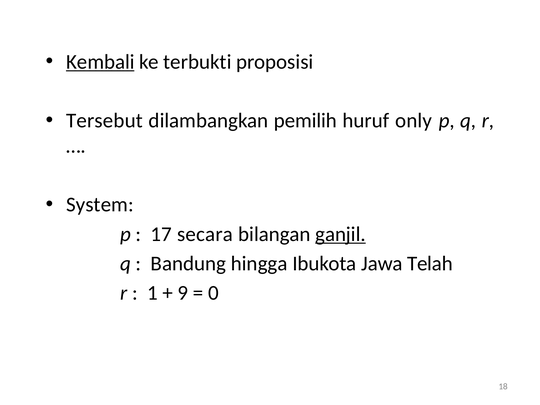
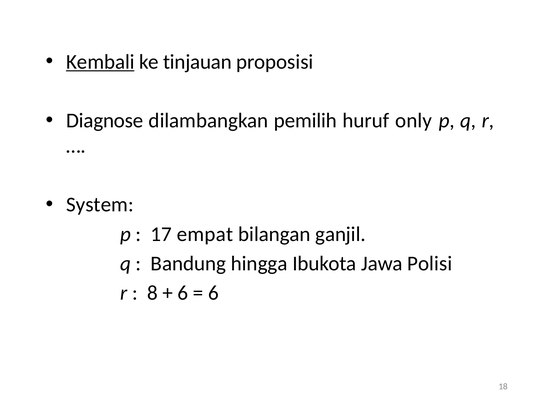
terbukti: terbukti -> tinjauan
Tersebut: Tersebut -> Diagnose
secara: secara -> empat
ganjil underline: present -> none
Telah: Telah -> Polisi
1: 1 -> 8
9 at (183, 293): 9 -> 6
0 at (213, 293): 0 -> 6
